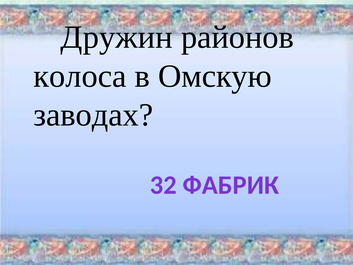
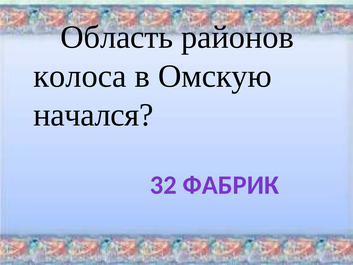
Дружин: Дружин -> Область
заводах: заводах -> начался
